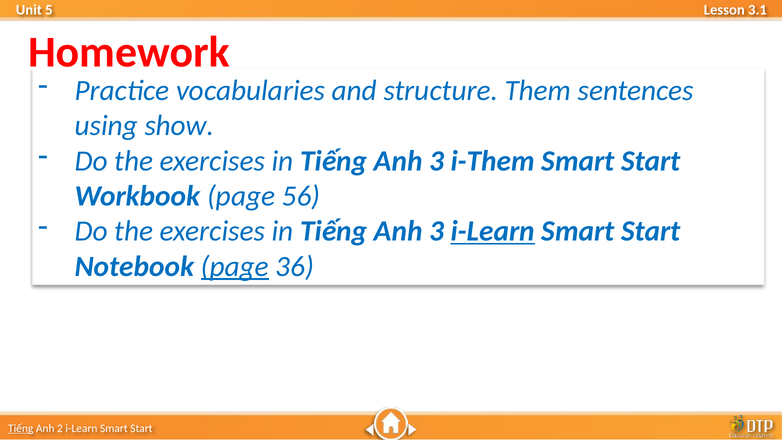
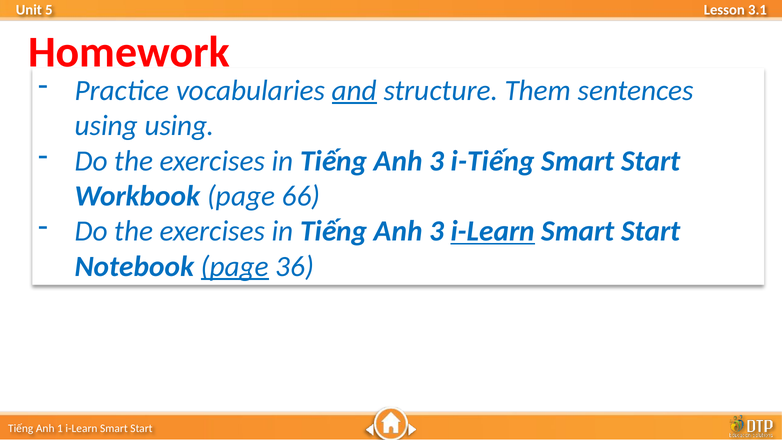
and underline: none -> present
using show: show -> using
i-Them: i-Them -> i-Tiếng
56: 56 -> 66
Tiếng at (21, 428) underline: present -> none
2: 2 -> 1
